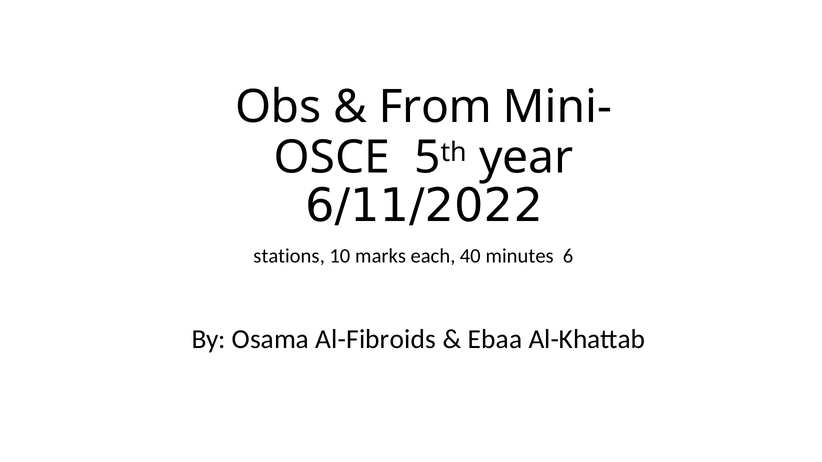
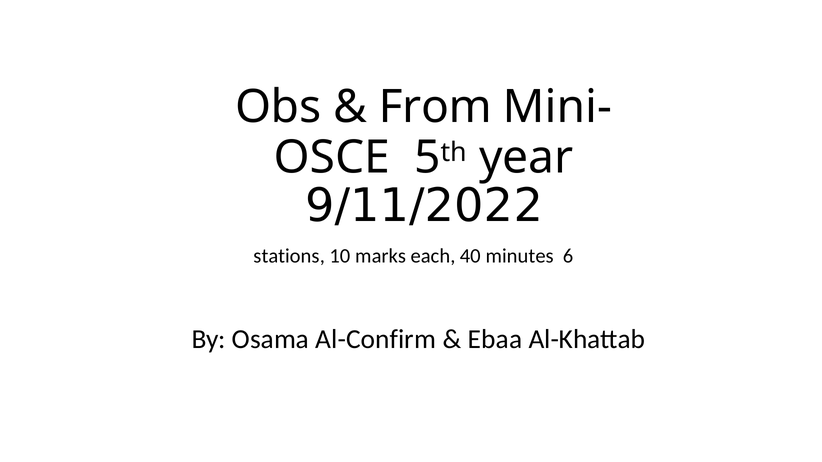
6/11/2022: 6/11/2022 -> 9/11/2022
Al-Fibroids: Al-Fibroids -> Al-Confirm
